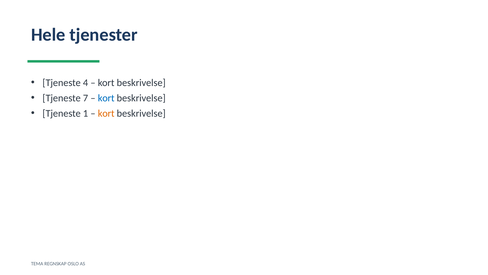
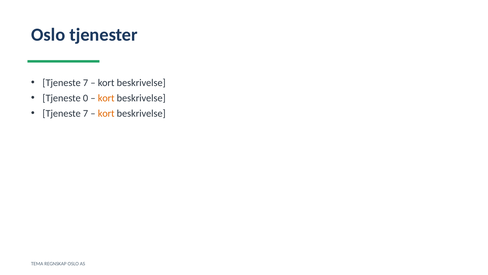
Hele at (48, 35): Hele -> Oslo
4 at (86, 83): 4 -> 7
7: 7 -> 0
kort at (106, 98) colour: blue -> orange
1 at (86, 113): 1 -> 7
